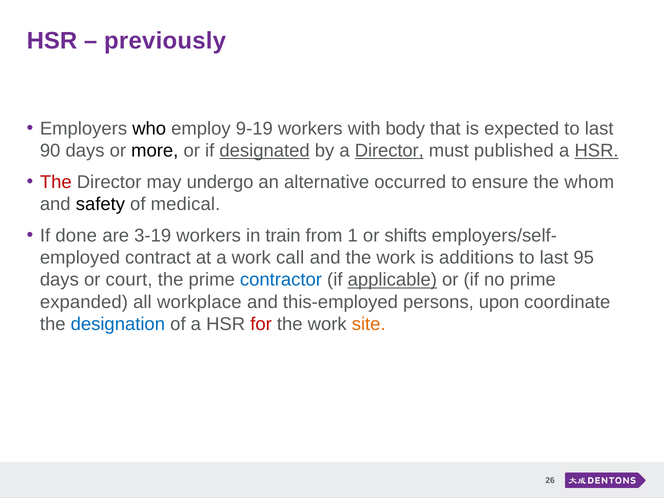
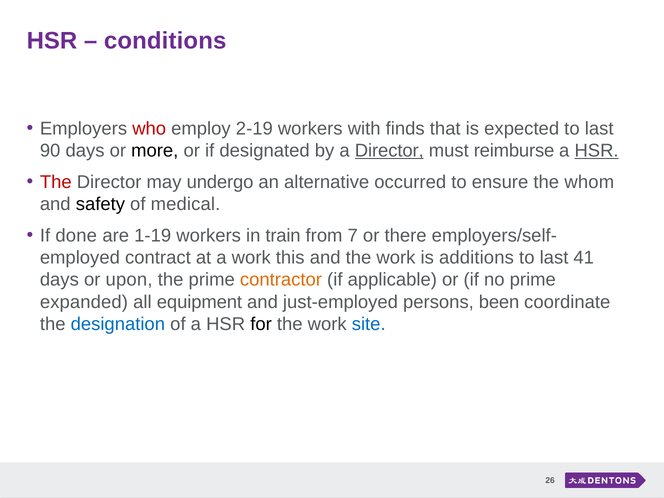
previously: previously -> conditions
who colour: black -> red
9-19: 9-19 -> 2-19
body: body -> finds
designated underline: present -> none
published: published -> reimburse
3-19: 3-19 -> 1-19
1: 1 -> 7
shifts: shifts -> there
call: call -> this
95: 95 -> 41
court: court -> upon
contractor colour: blue -> orange
applicable underline: present -> none
workplace: workplace -> equipment
this-employed: this-employed -> just-employed
upon: upon -> been
for colour: red -> black
site colour: orange -> blue
